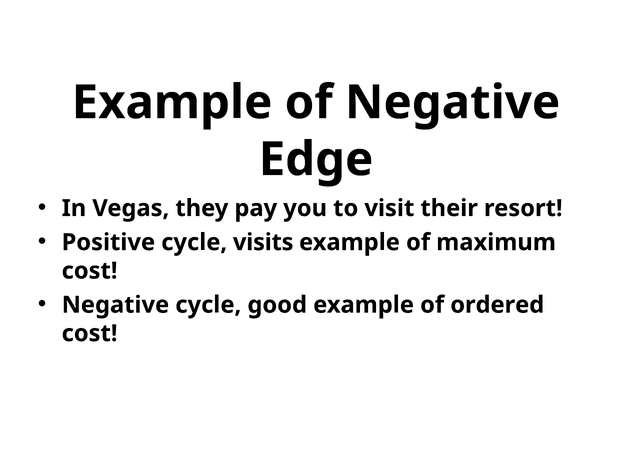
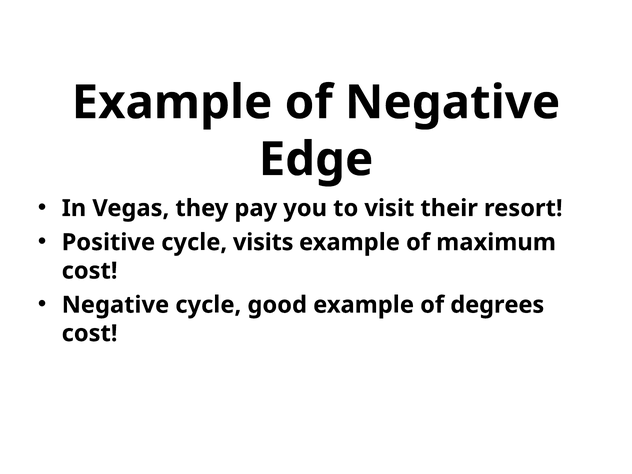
ordered: ordered -> degrees
